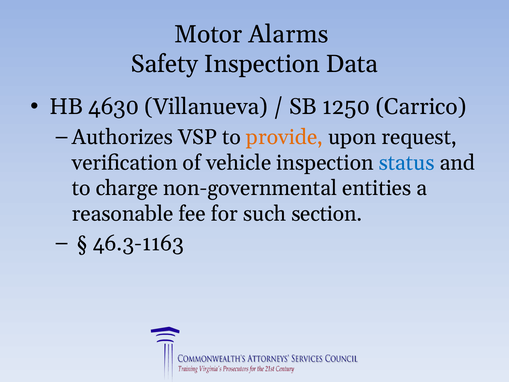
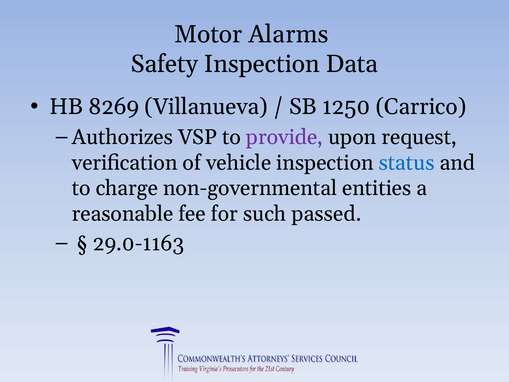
4630: 4630 -> 8269
provide colour: orange -> purple
section: section -> passed
46.3-1163: 46.3-1163 -> 29.0-1163
